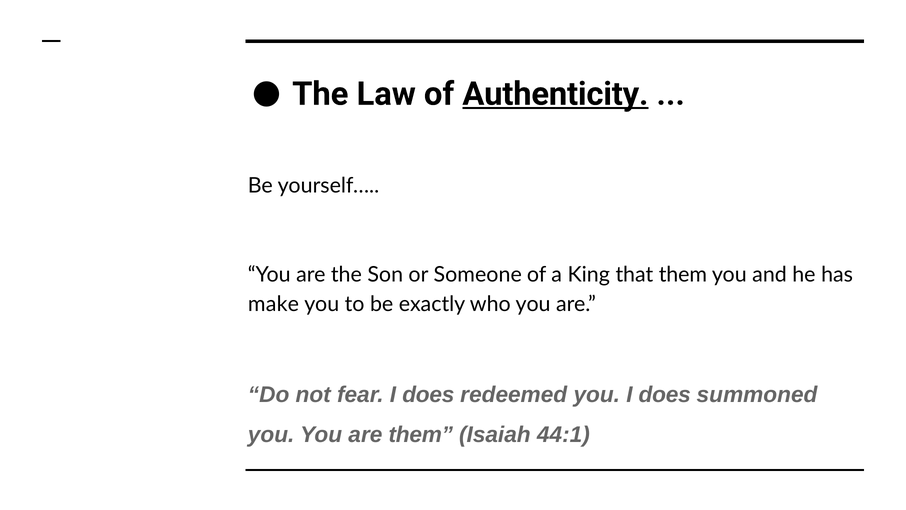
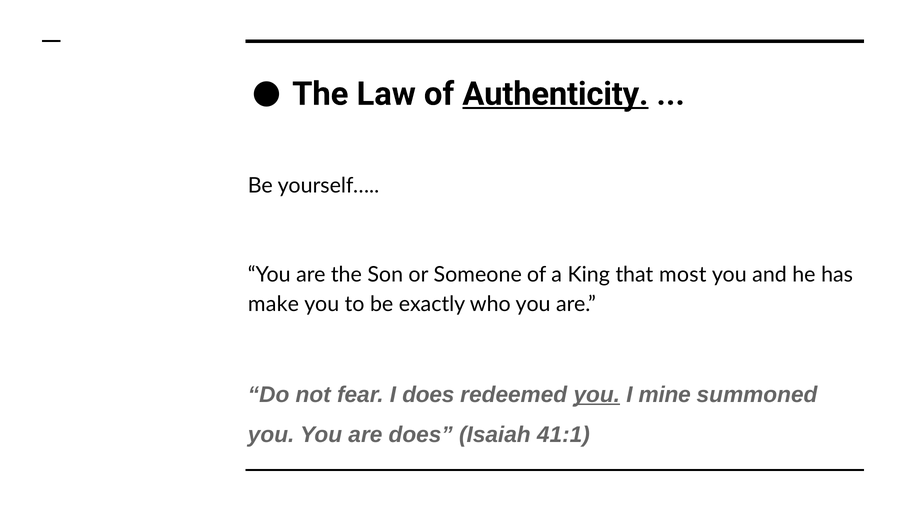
that them: them -> most
you at (597, 394) underline: none -> present
does at (665, 394): does -> mine
are them: them -> does
44:1: 44:1 -> 41:1
